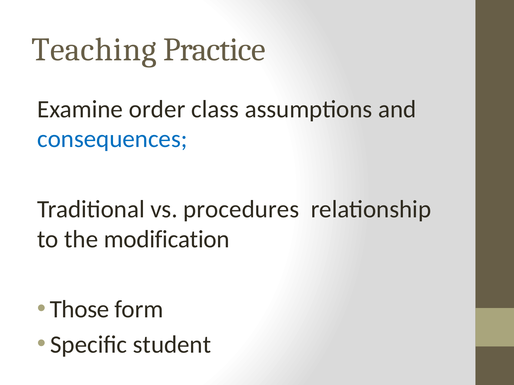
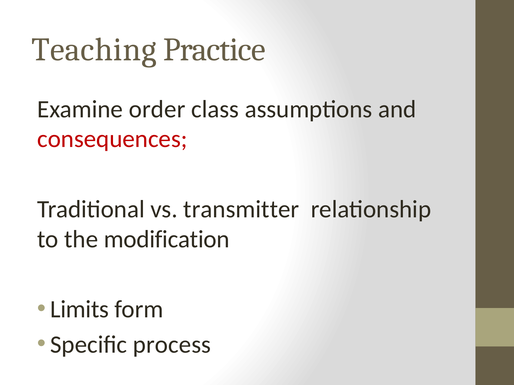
consequences colour: blue -> red
procedures: procedures -> transmitter
Those: Those -> Limits
student: student -> process
